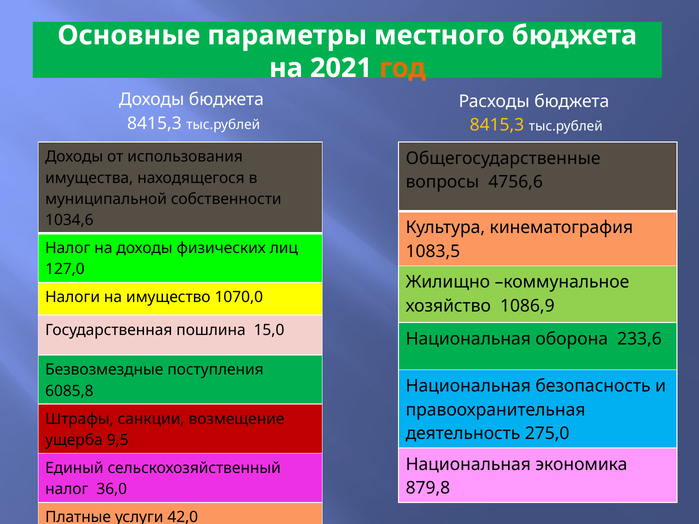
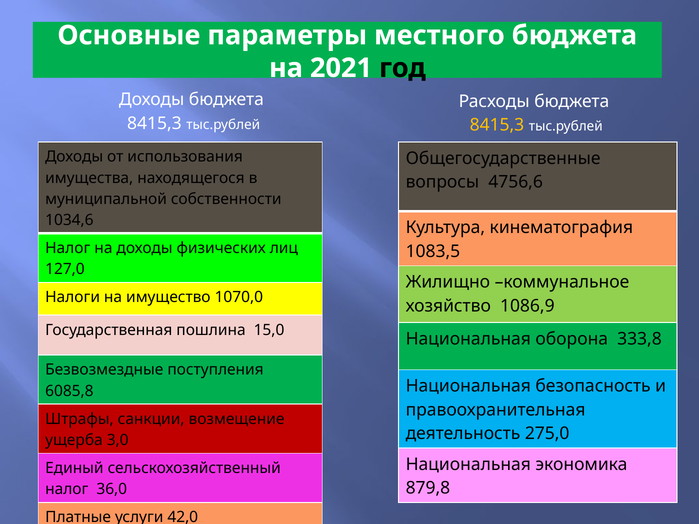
год colour: orange -> black
233,6: 233,6 -> 333,8
9,5: 9,5 -> 3,0
